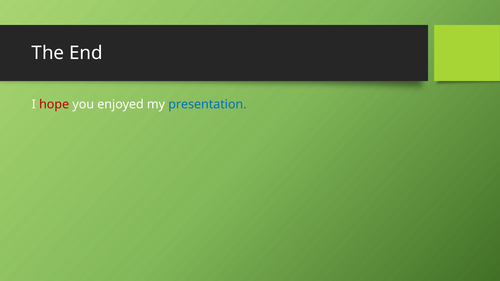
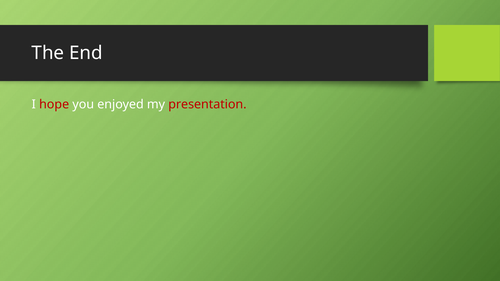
presentation colour: blue -> red
